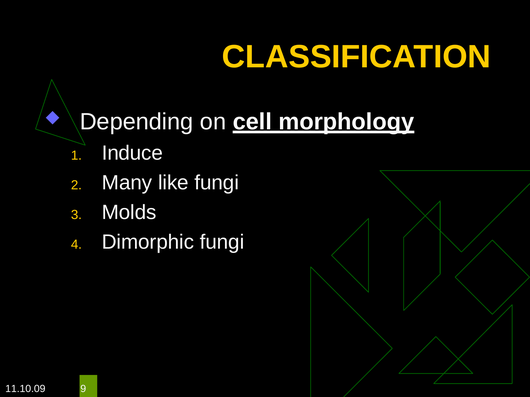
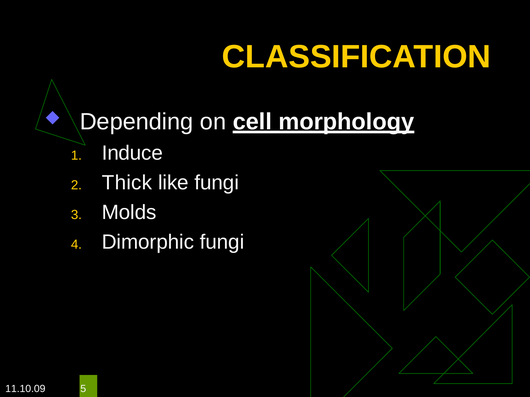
Many: Many -> Thick
9: 9 -> 5
